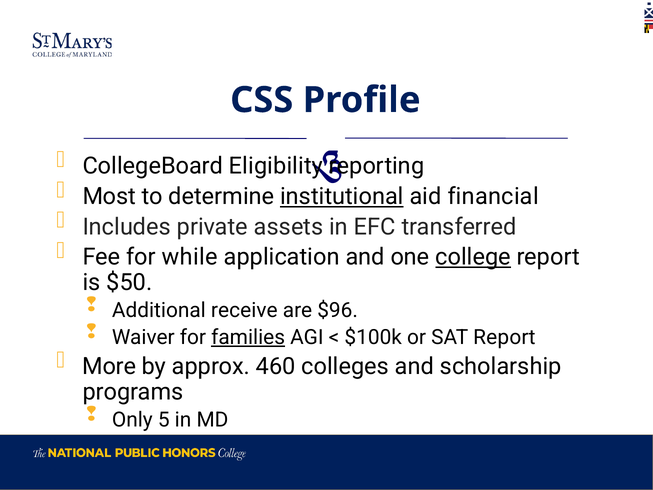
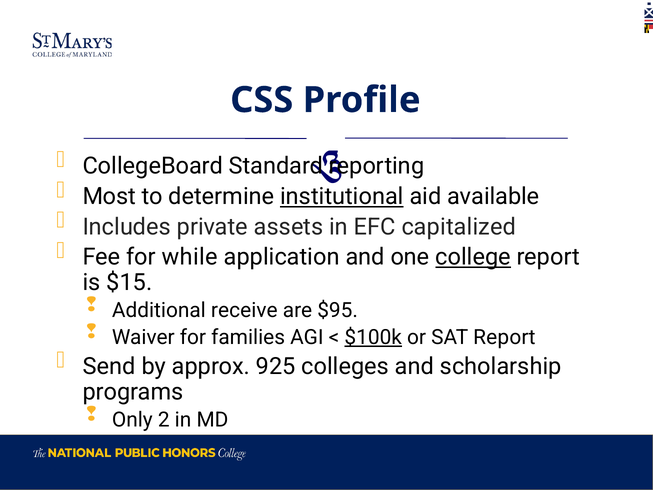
Eligibility: Eligibility -> Standard
financial: financial -> available
transferred: transferred -> capitalized
$50: $50 -> $15
$96: $96 -> $95
families underline: present -> none
$100k underline: none -> present
More: More -> Send
460: 460 -> 925
5: 5 -> 2
